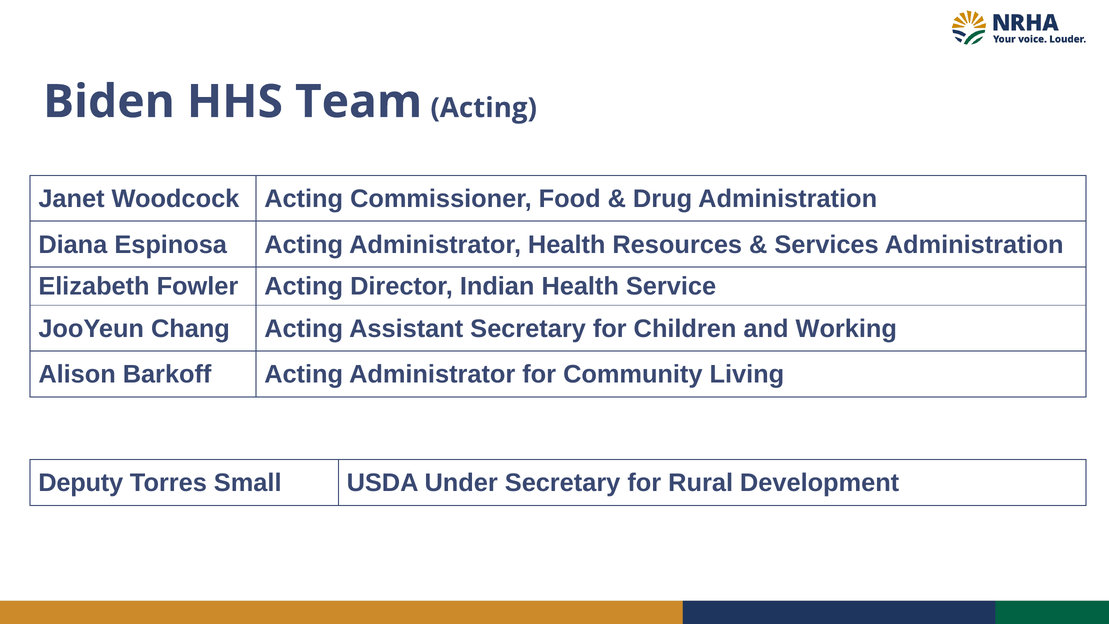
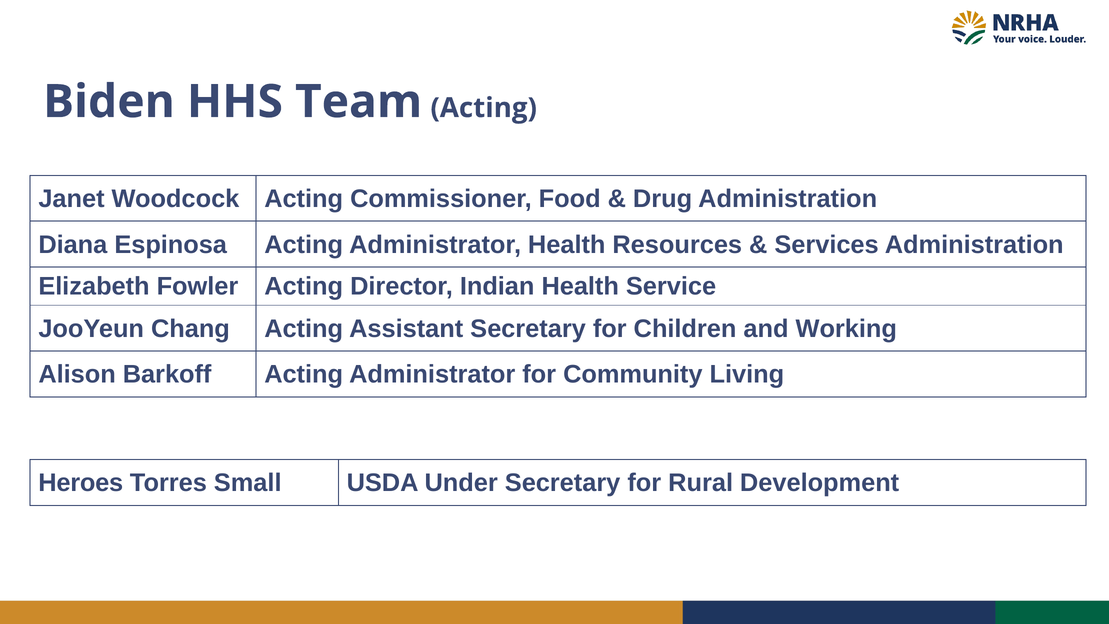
Deputy: Deputy -> Heroes
